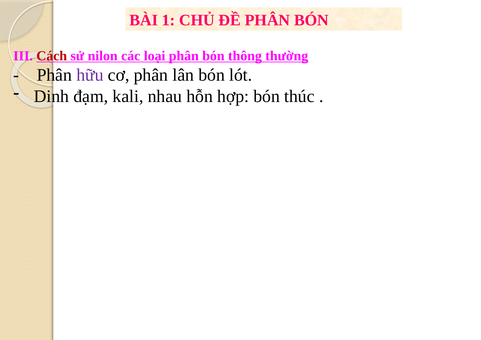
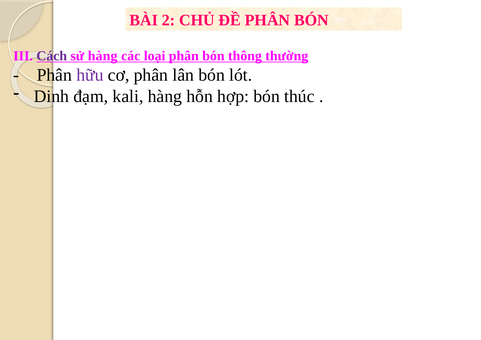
1: 1 -> 2
Cách colour: red -> purple
sử nilon: nilon -> hàng
kali nhau: nhau -> hàng
